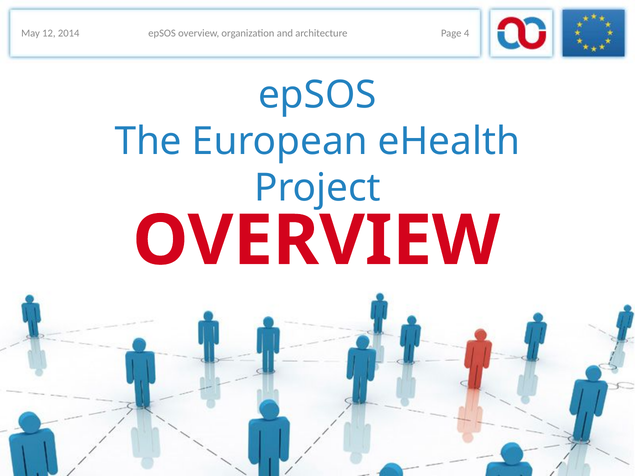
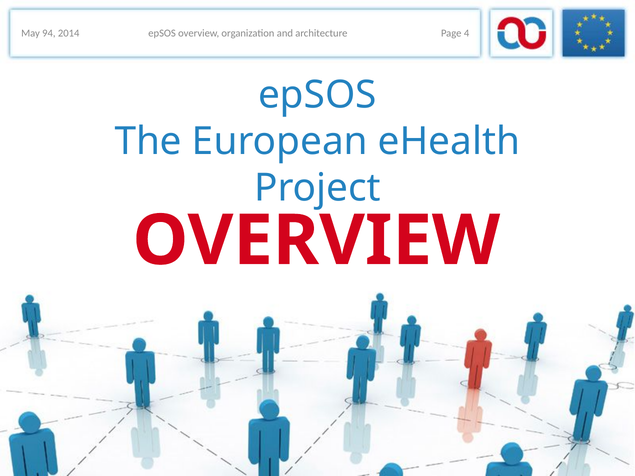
12: 12 -> 94
